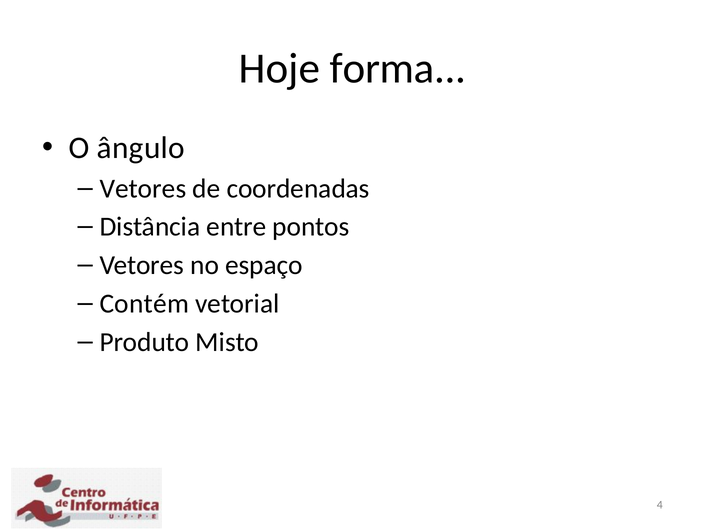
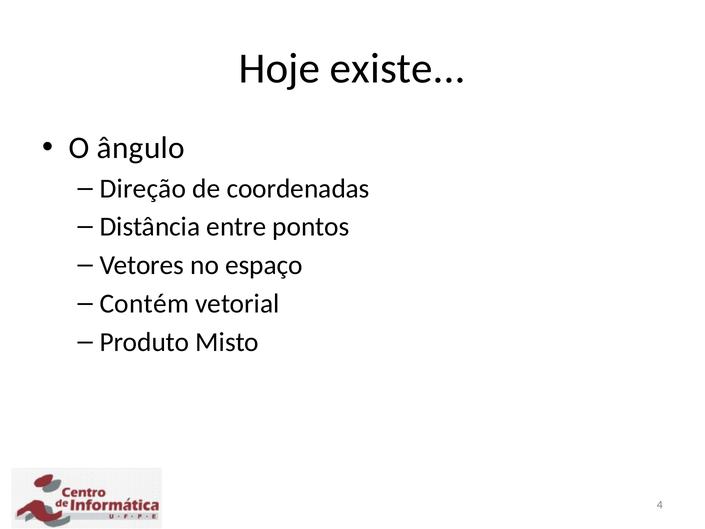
forma: forma -> existe
Vetores at (143, 188): Vetores -> Direção
